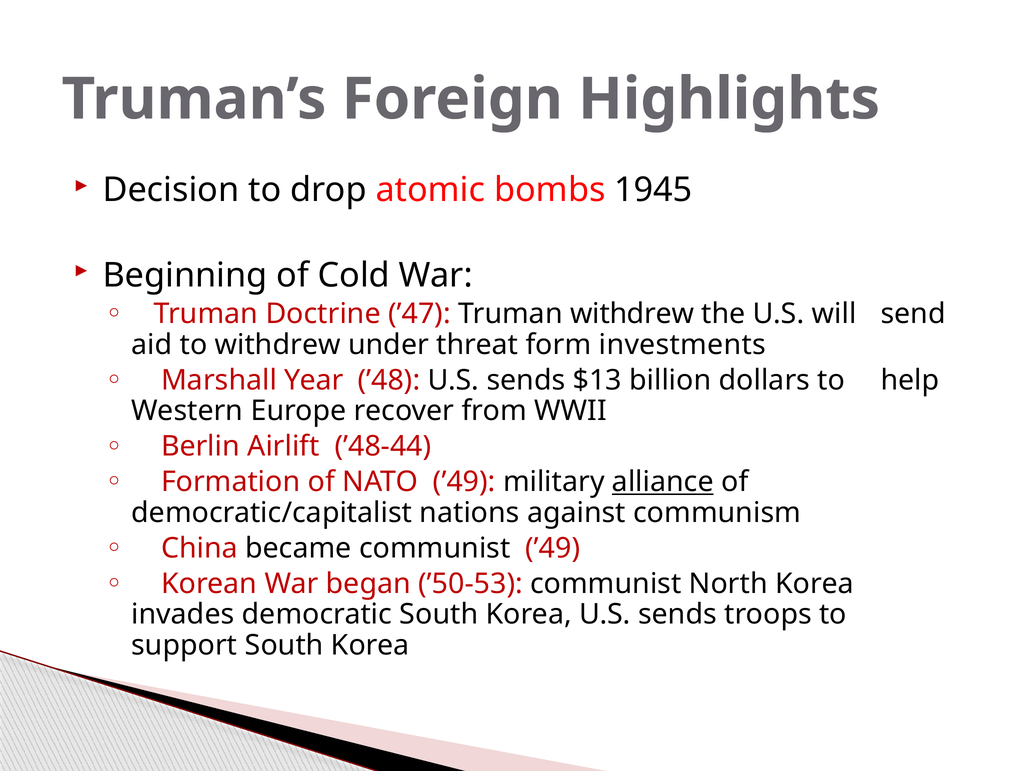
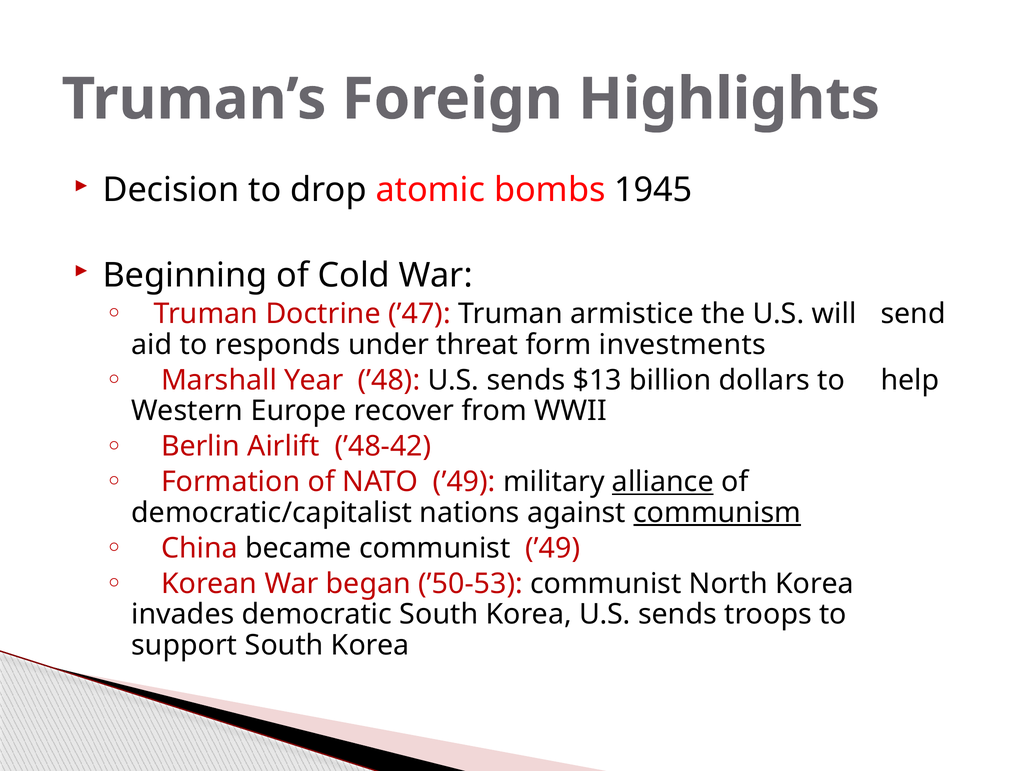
Truman withdrew: withdrew -> armistice
to withdrew: withdrew -> responds
’48-44: ’48-44 -> ’48-42
communism underline: none -> present
